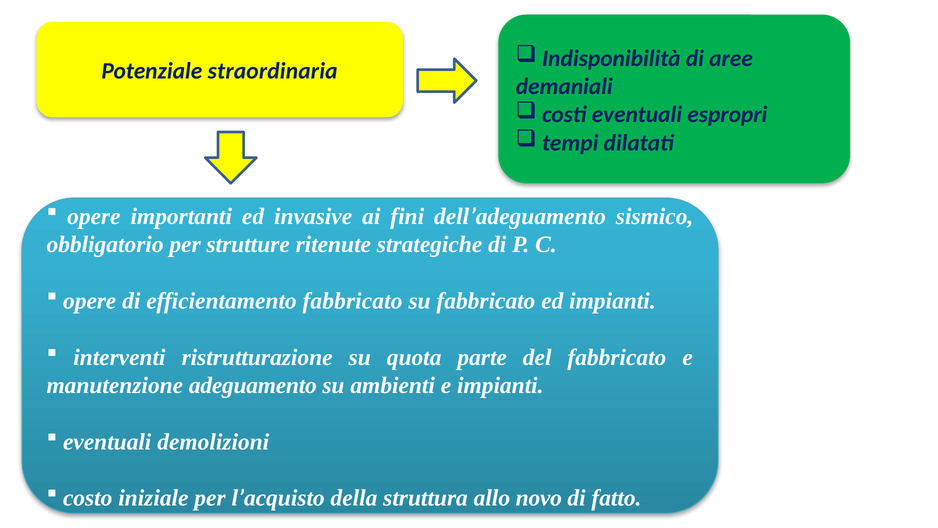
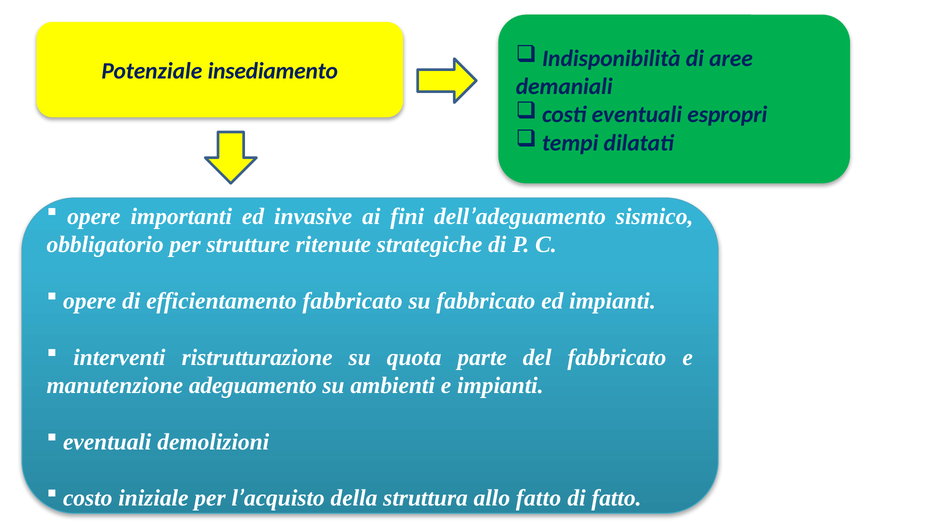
straordinaria: straordinaria -> insediamento
allo novo: novo -> fatto
